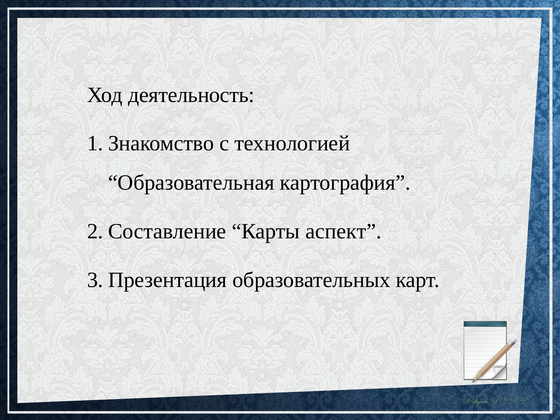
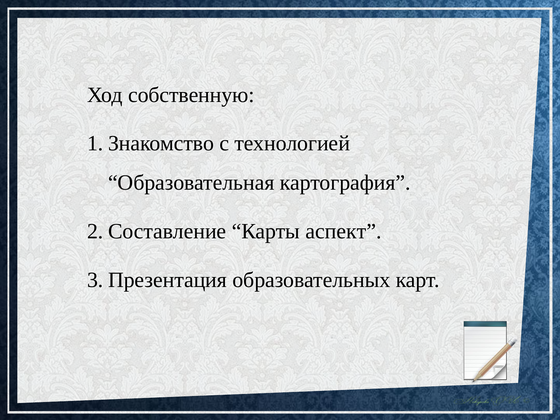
деятельность: деятельность -> собственную
